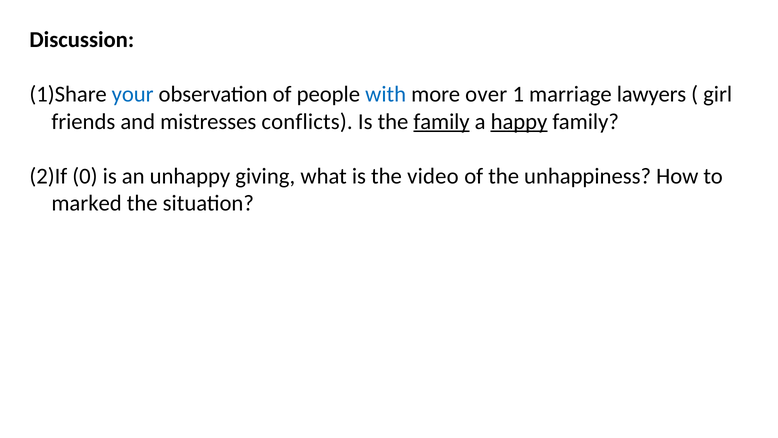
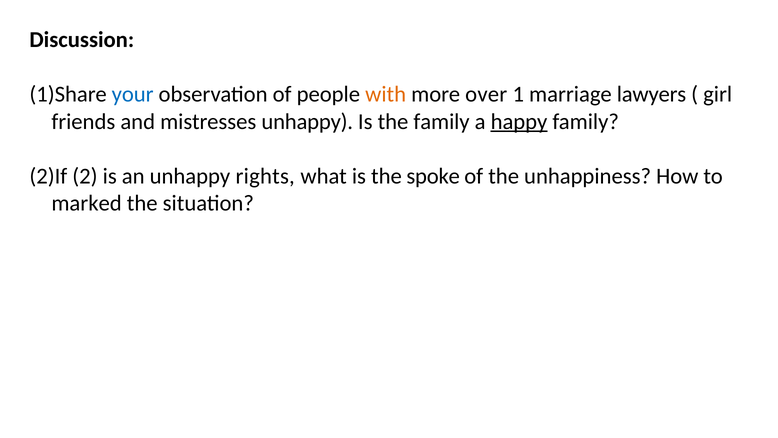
with colour: blue -> orange
mistresses conflicts: conflicts -> unhappy
family at (442, 121) underline: present -> none
0: 0 -> 2
giving: giving -> rights
video: video -> spoke
